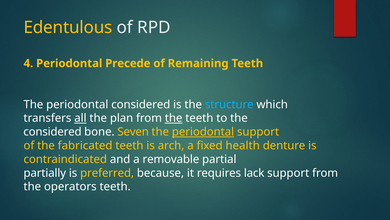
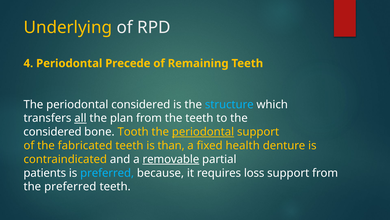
Edentulous: Edentulous -> Underlying
the at (174, 118) underline: present -> none
Seven: Seven -> Tooth
arch: arch -> than
removable underline: none -> present
partially: partially -> patients
preferred at (107, 172) colour: yellow -> light blue
lack: lack -> loss
the operators: operators -> preferred
